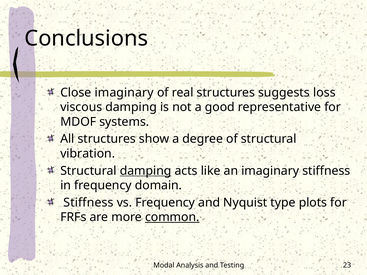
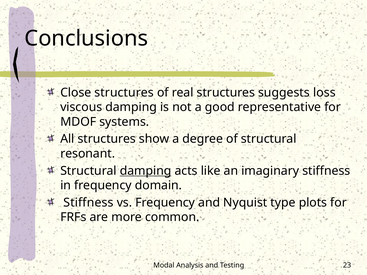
Close imaginary: imaginary -> structures
vibration: vibration -> resonant
common underline: present -> none
